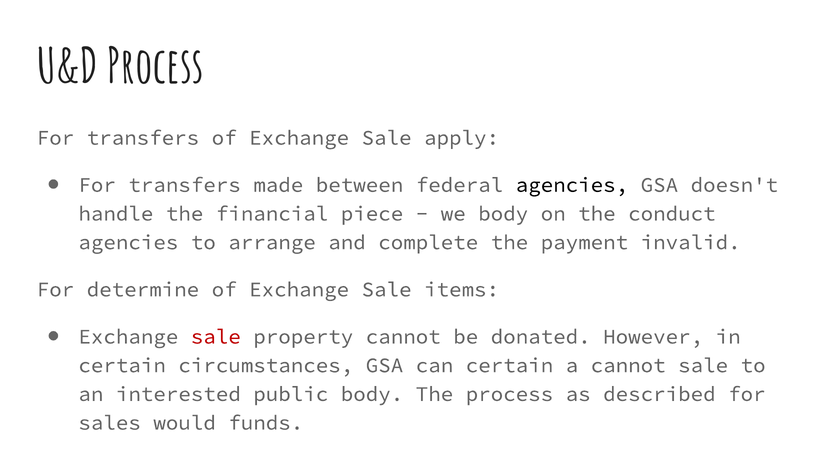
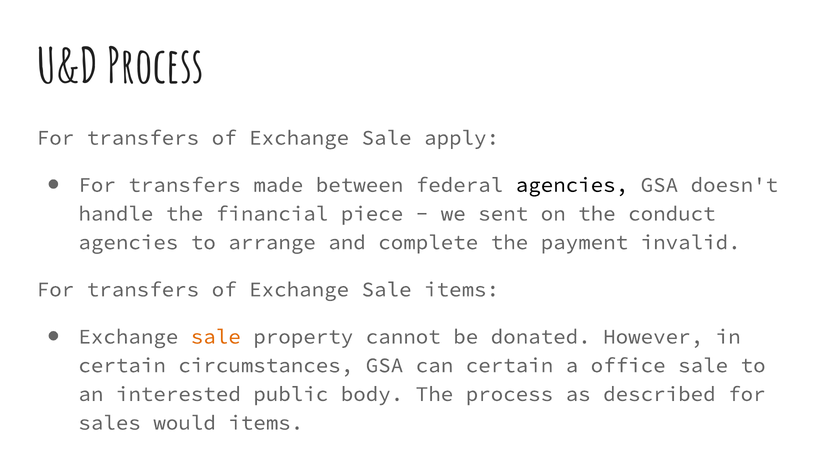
we body: body -> sent
determine at (143, 290): determine -> transfers
sale at (216, 337) colour: red -> orange
a cannot: cannot -> office
would funds: funds -> items
